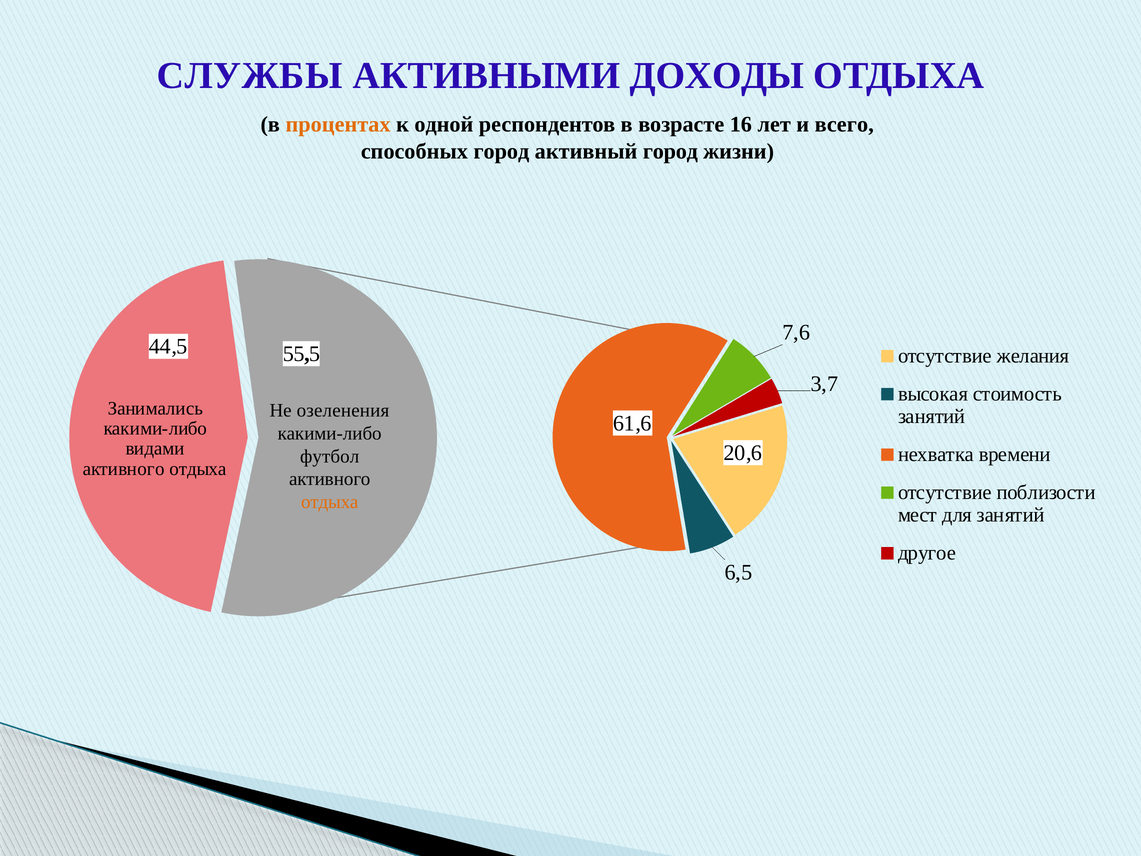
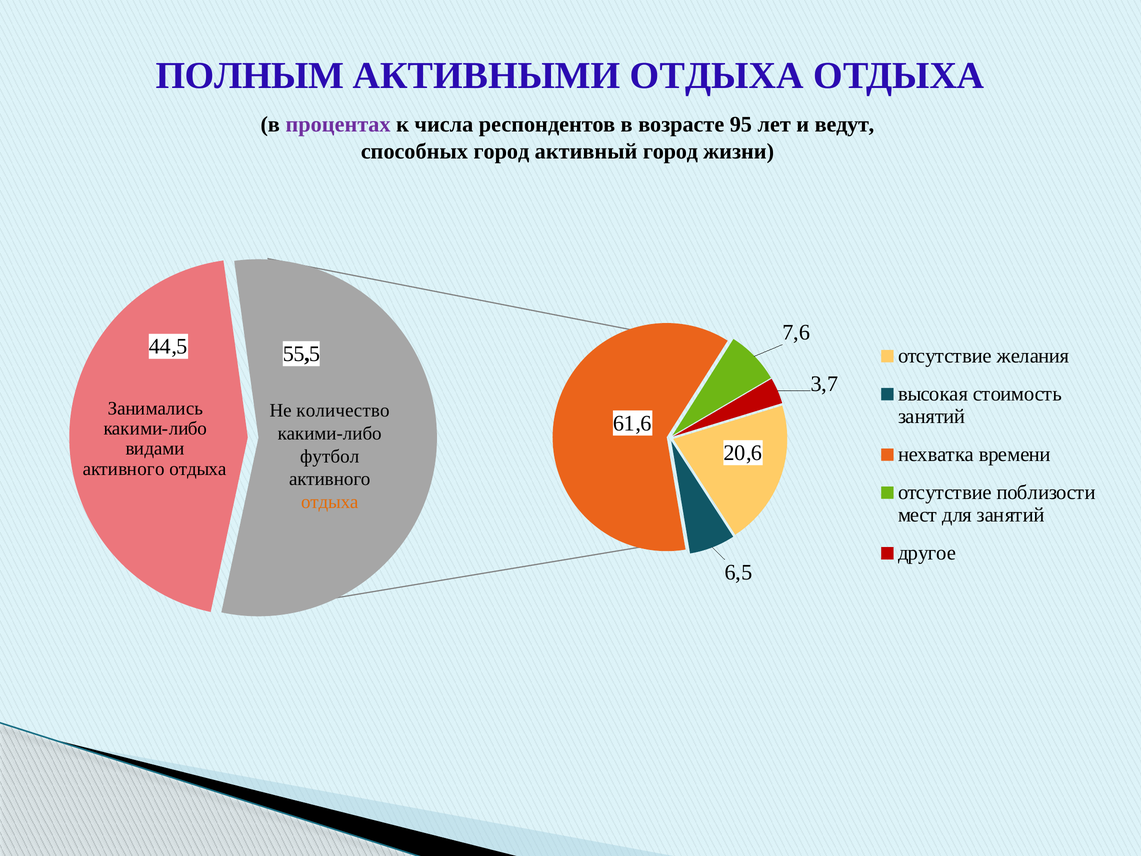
СЛУЖБЫ: СЛУЖБЫ -> ПОЛНЫМ
АКТИВНЫМИ ДОХОДЫ: ДОХОДЫ -> ОТДЫХА
процентах colour: orange -> purple
одной: одной -> числа
16: 16 -> 95
всего: всего -> ведут
озеленения: озеленения -> количество
